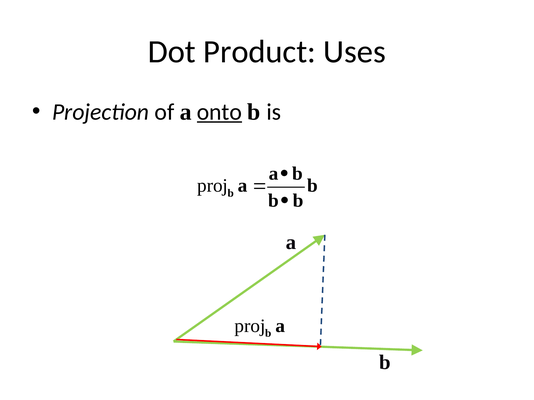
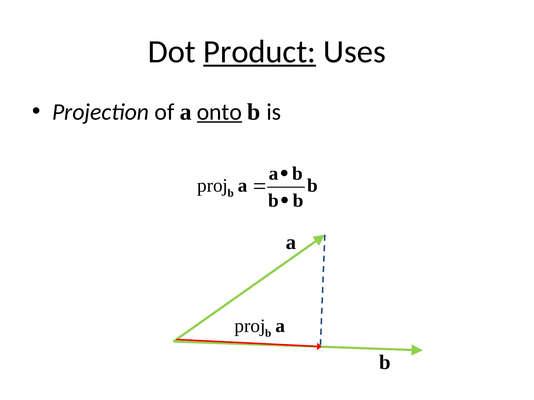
Product underline: none -> present
